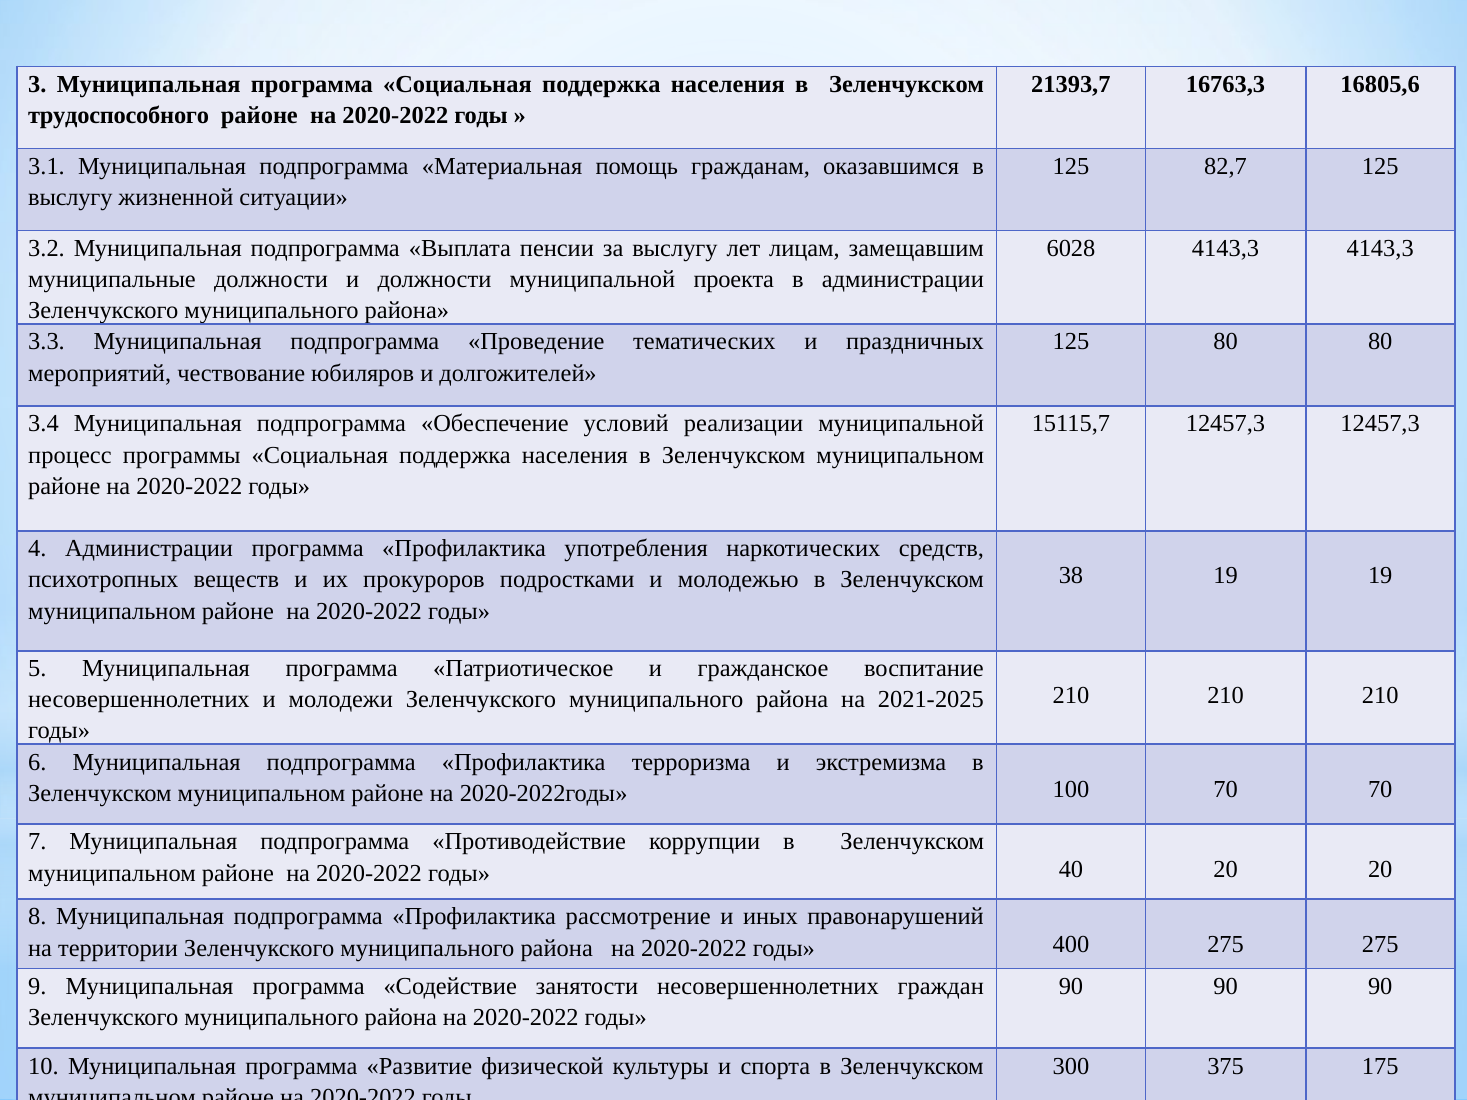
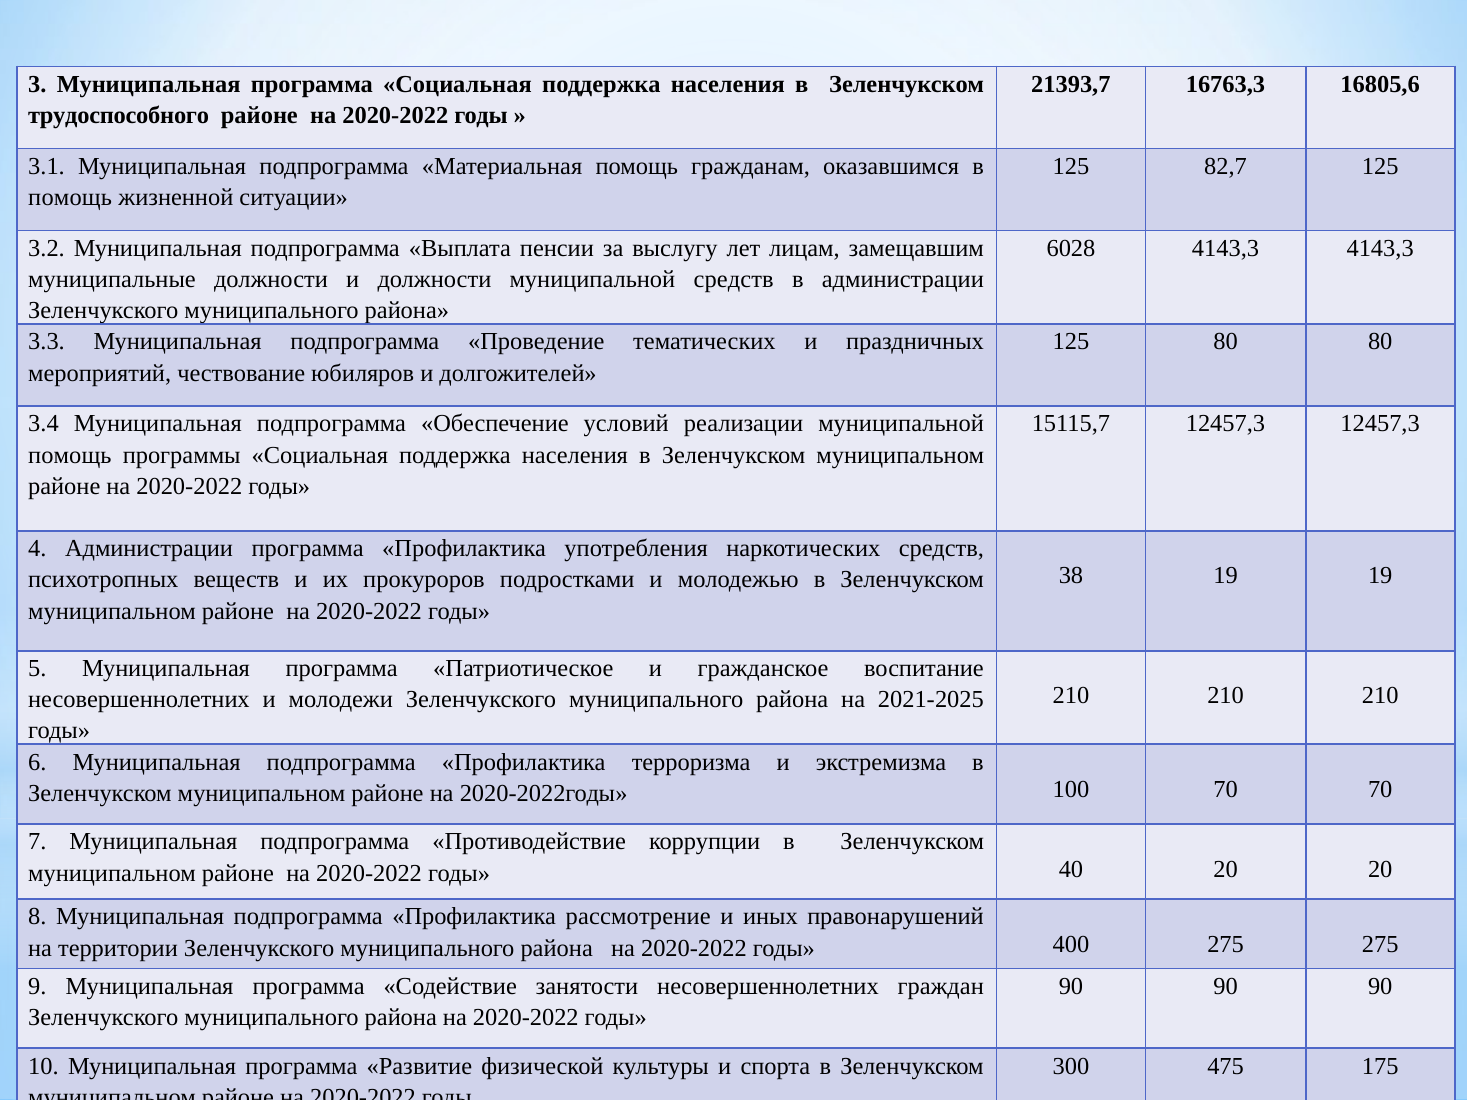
выслугу at (70, 198): выслугу -> помощь
муниципальной проекта: проекта -> средств
процесс at (70, 455): процесс -> помощь
375: 375 -> 475
